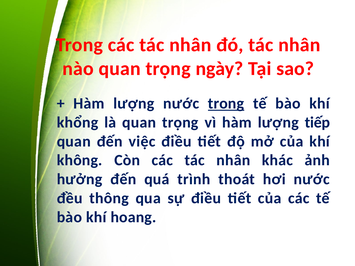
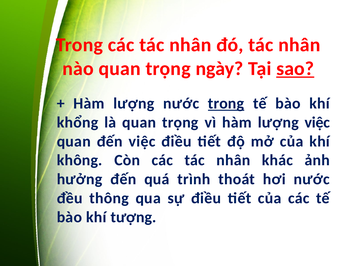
sao underline: none -> present
lượng tiếp: tiếp -> việc
hoang: hoang -> tượng
